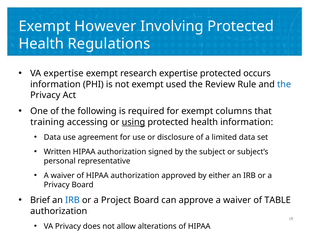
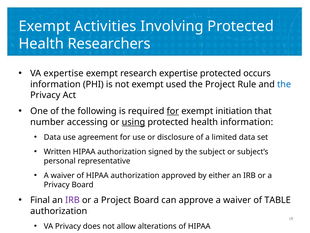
However: However -> Activities
Regulations: Regulations -> Researchers
the Review: Review -> Project
for at (173, 111) underline: none -> present
columns: columns -> initiation
training: training -> number
Brief: Brief -> Final
IRB at (72, 200) colour: blue -> purple
